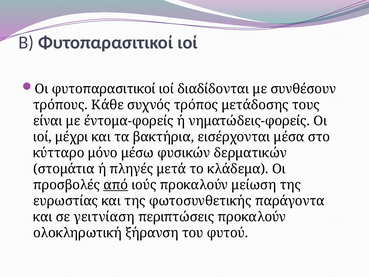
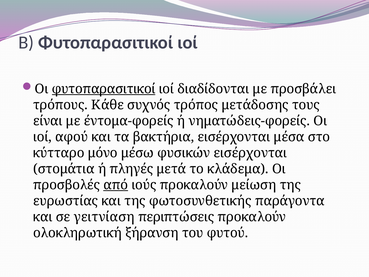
φυτοπαρασιτικοί at (104, 89) underline: none -> present
συνθέσουν: συνθέσουν -> προσβάλει
μέχρι: μέχρι -> αφού
φυσικών δερματικών: δερματικών -> εισέρχονται
